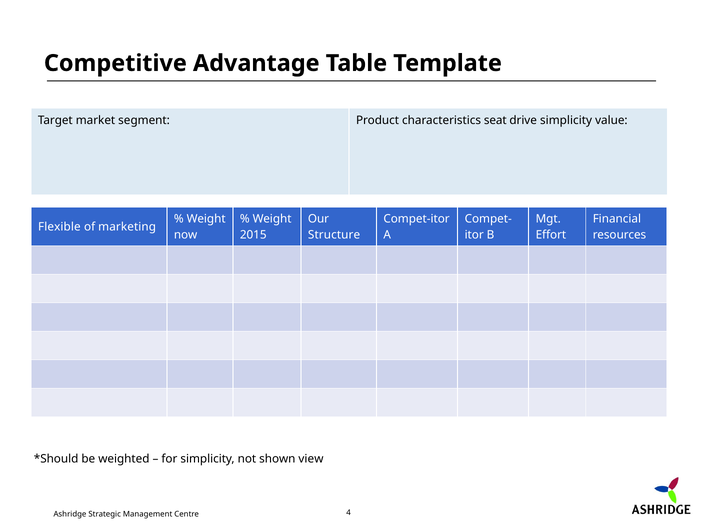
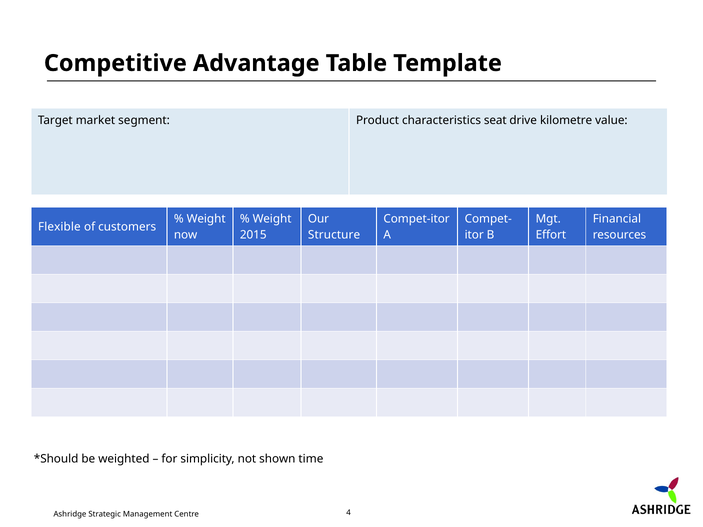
drive simplicity: simplicity -> kilometre
marketing: marketing -> customers
view: view -> time
